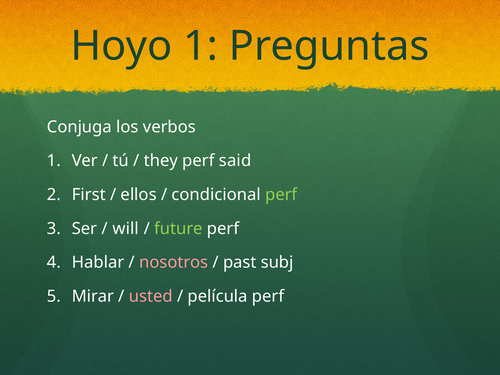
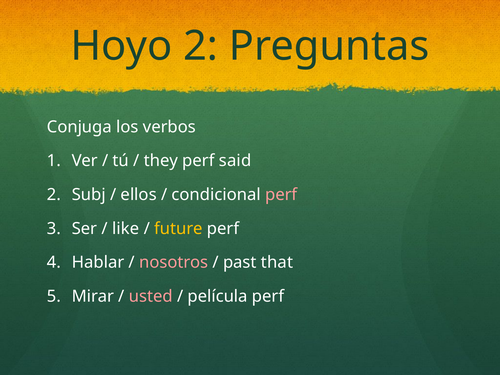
Hoyo 1: 1 -> 2
First: First -> Subj
perf at (281, 195) colour: light green -> pink
will: will -> like
future colour: light green -> yellow
subj: subj -> that
